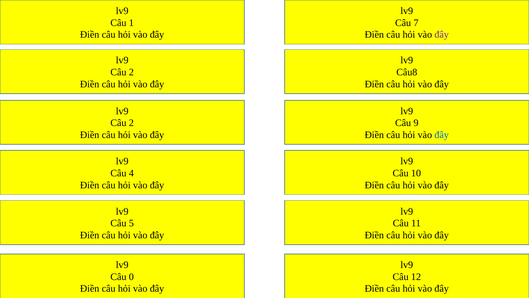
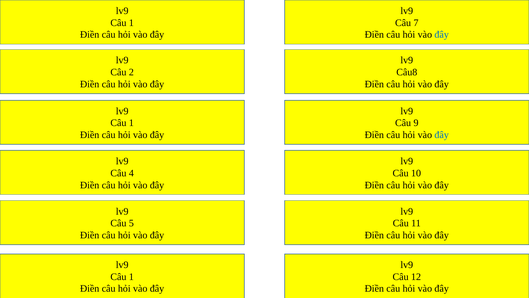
đây at (442, 35) colour: purple -> blue
2 at (131, 123): 2 -> 1
0 at (131, 276): 0 -> 1
